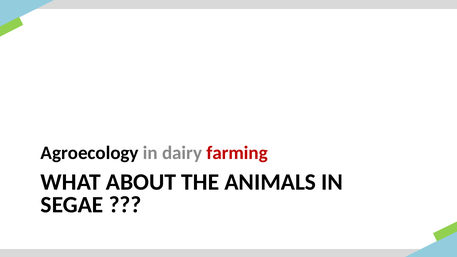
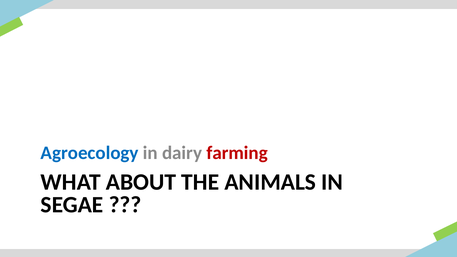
Agroecology colour: black -> blue
